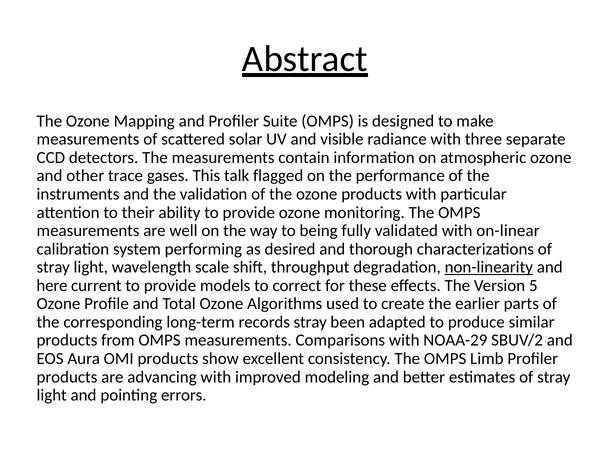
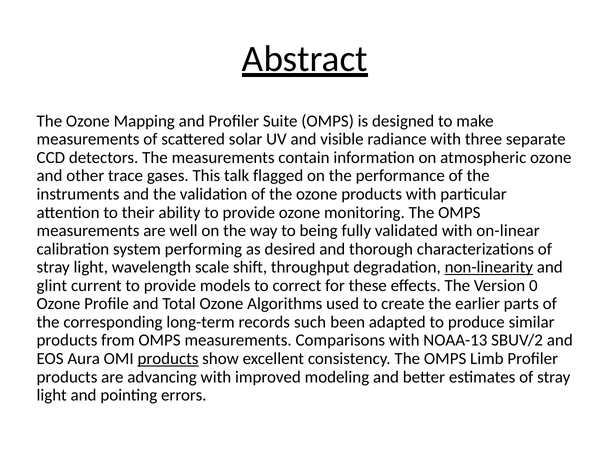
here: here -> glint
5: 5 -> 0
records stray: stray -> such
NOAA-29: NOAA-29 -> NOAA-13
products at (168, 359) underline: none -> present
